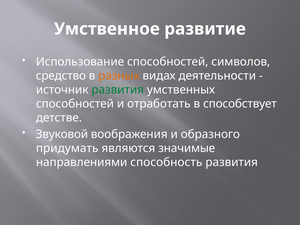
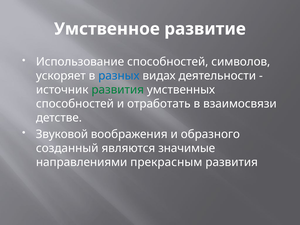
средство: средство -> ускоряет
разных colour: orange -> blue
способствует: способствует -> взаимосвязи
придумать: придумать -> созданный
способность: способность -> прекрасным
